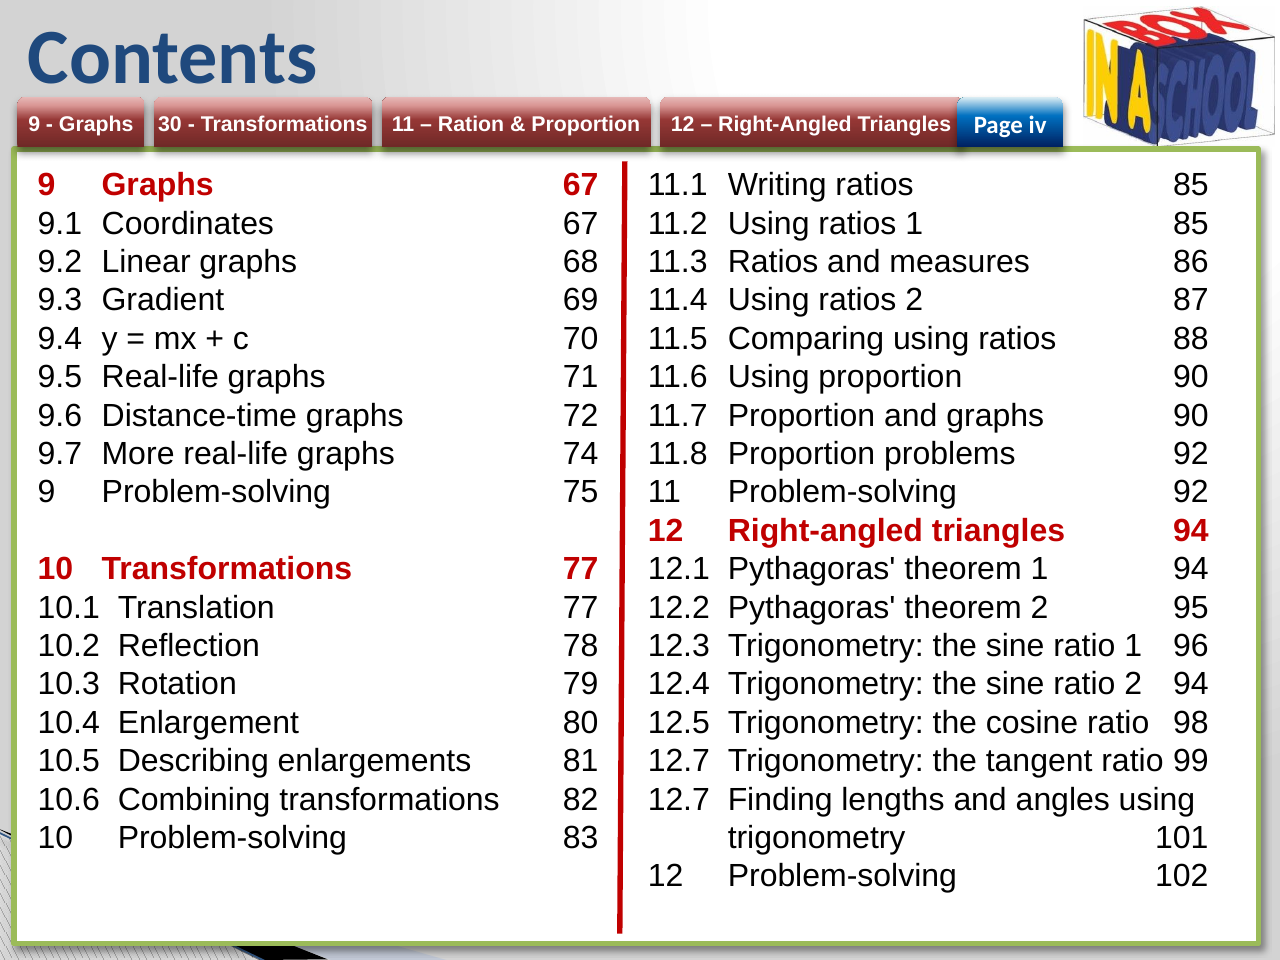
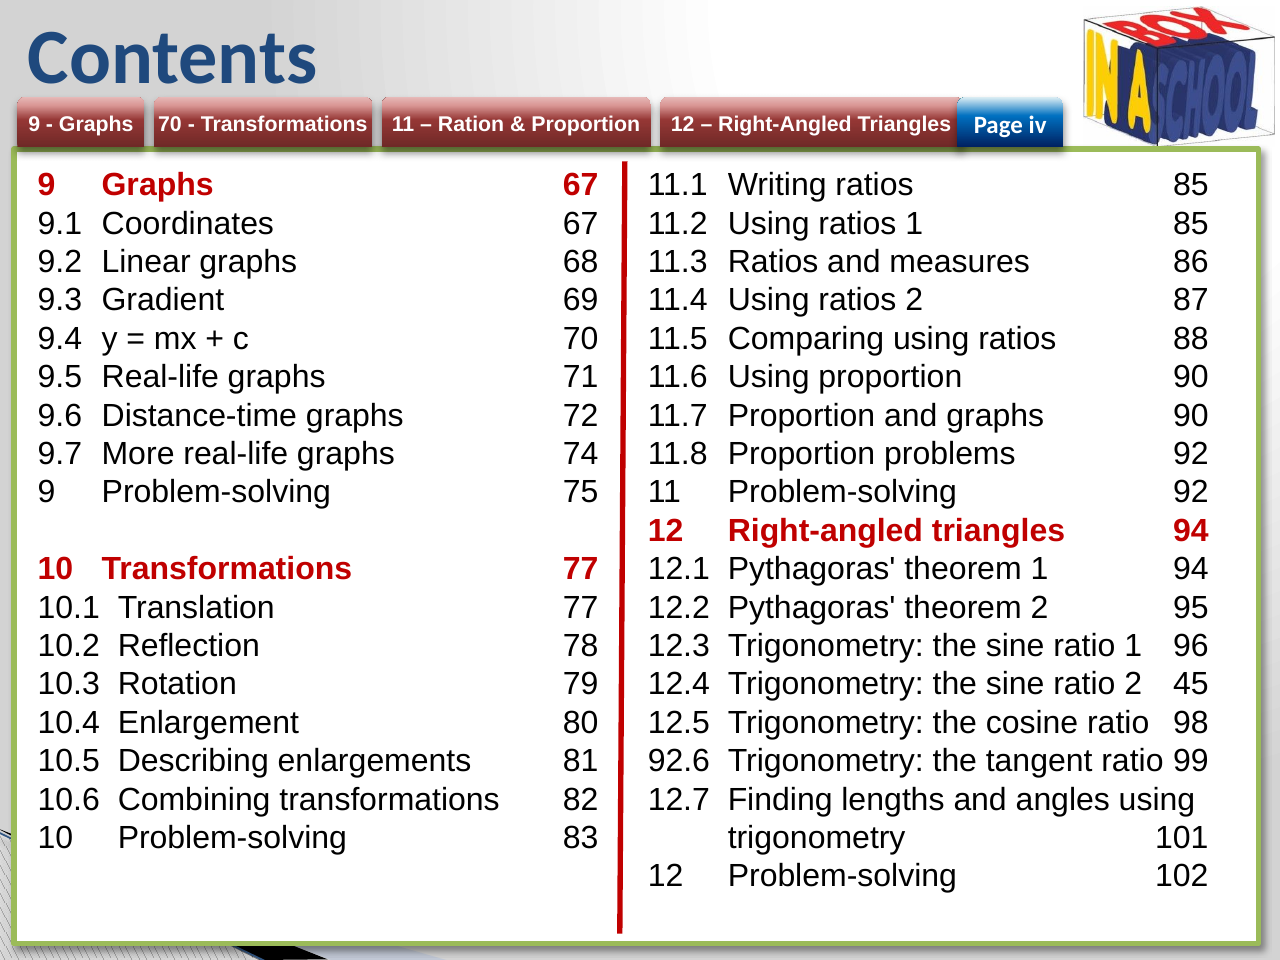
Graphs 30: 30 -> 70
2 94: 94 -> 45
12.7 at (679, 761): 12.7 -> 92.6
